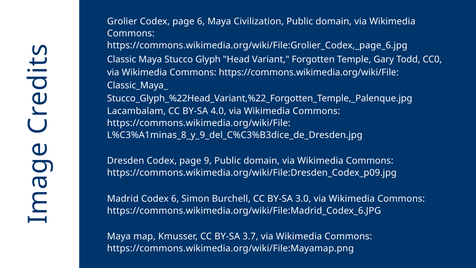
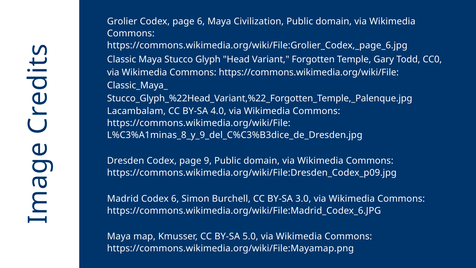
3.7: 3.7 -> 5.0
